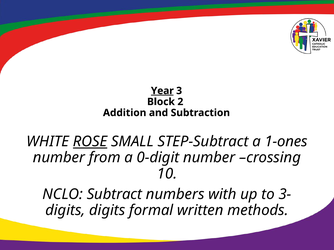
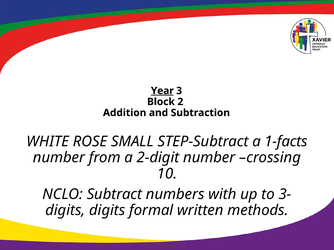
ROSE underline: present -> none
1-ones: 1-ones -> 1-facts
0-digit: 0-digit -> 2-digit
